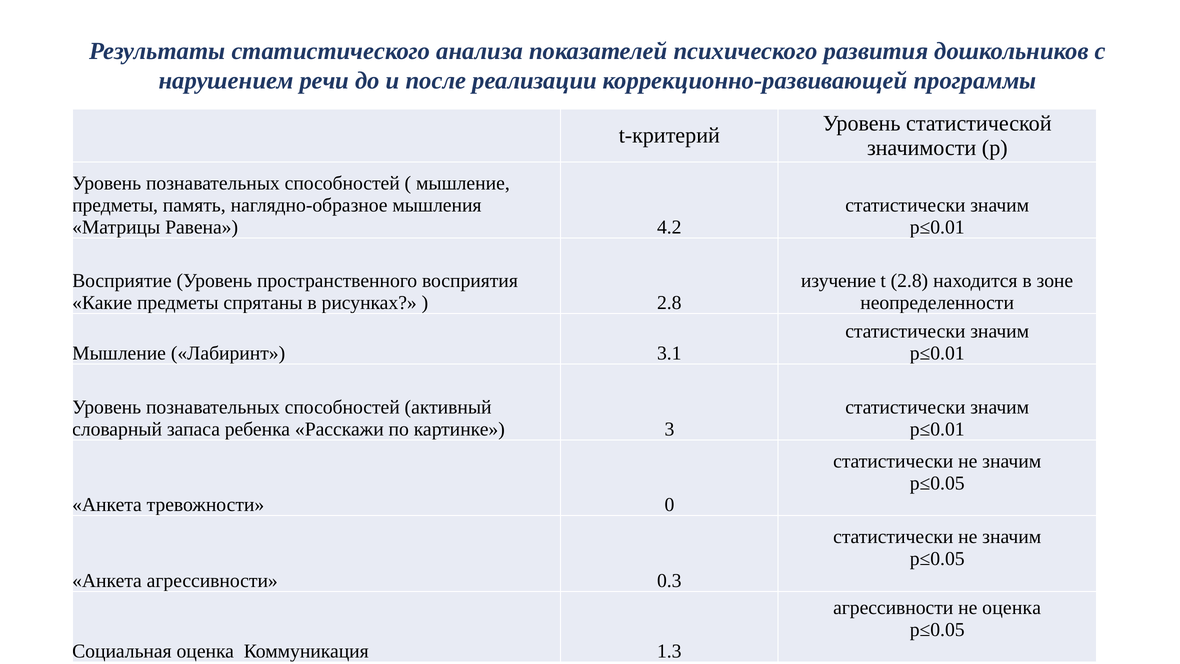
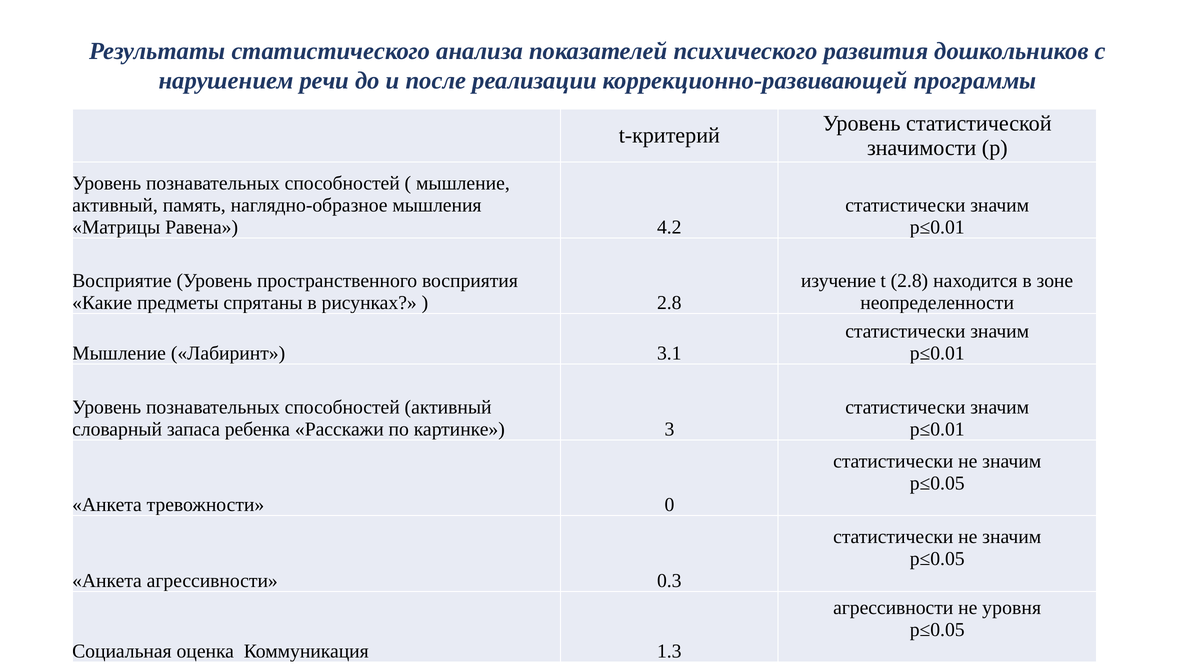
предметы at (115, 205): предметы -> активный
не оценка: оценка -> уровня
